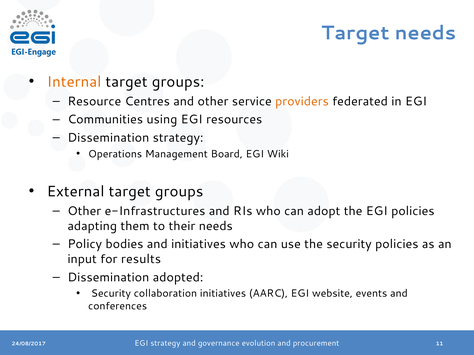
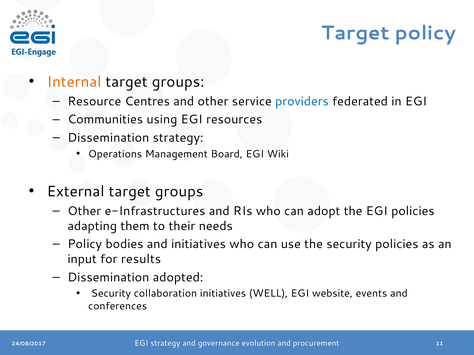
Target needs: needs -> policy
providers colour: orange -> blue
AARC: AARC -> WELL
